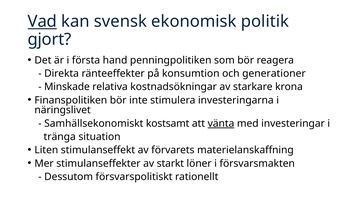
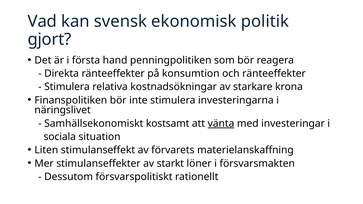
Vad underline: present -> none
och generationer: generationer -> ränteeffekter
Minskade at (67, 87): Minskade -> Stimulera
tränga: tränga -> sociala
